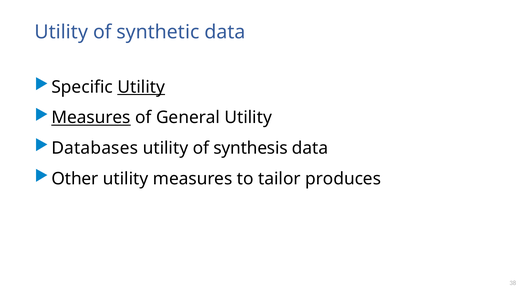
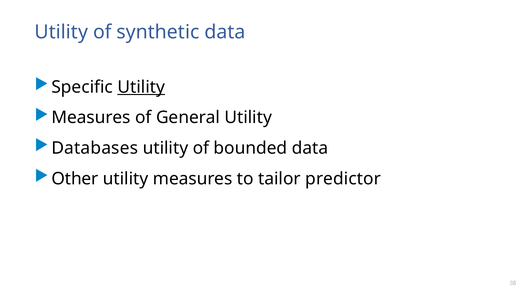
Measures at (91, 118) underline: present -> none
synthesis: synthesis -> bounded
produces: produces -> predictor
